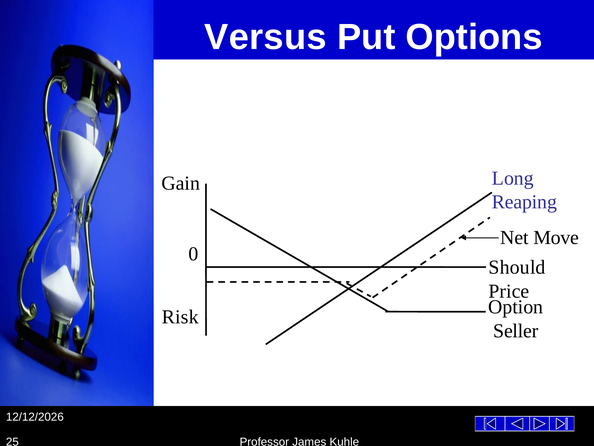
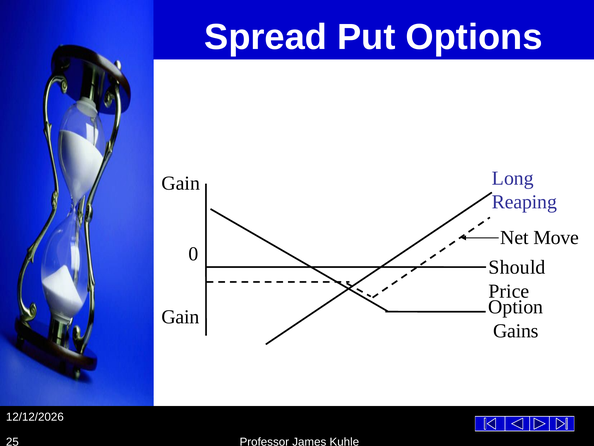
Versus: Versus -> Spread
Risk at (180, 317): Risk -> Gain
Seller: Seller -> Gains
